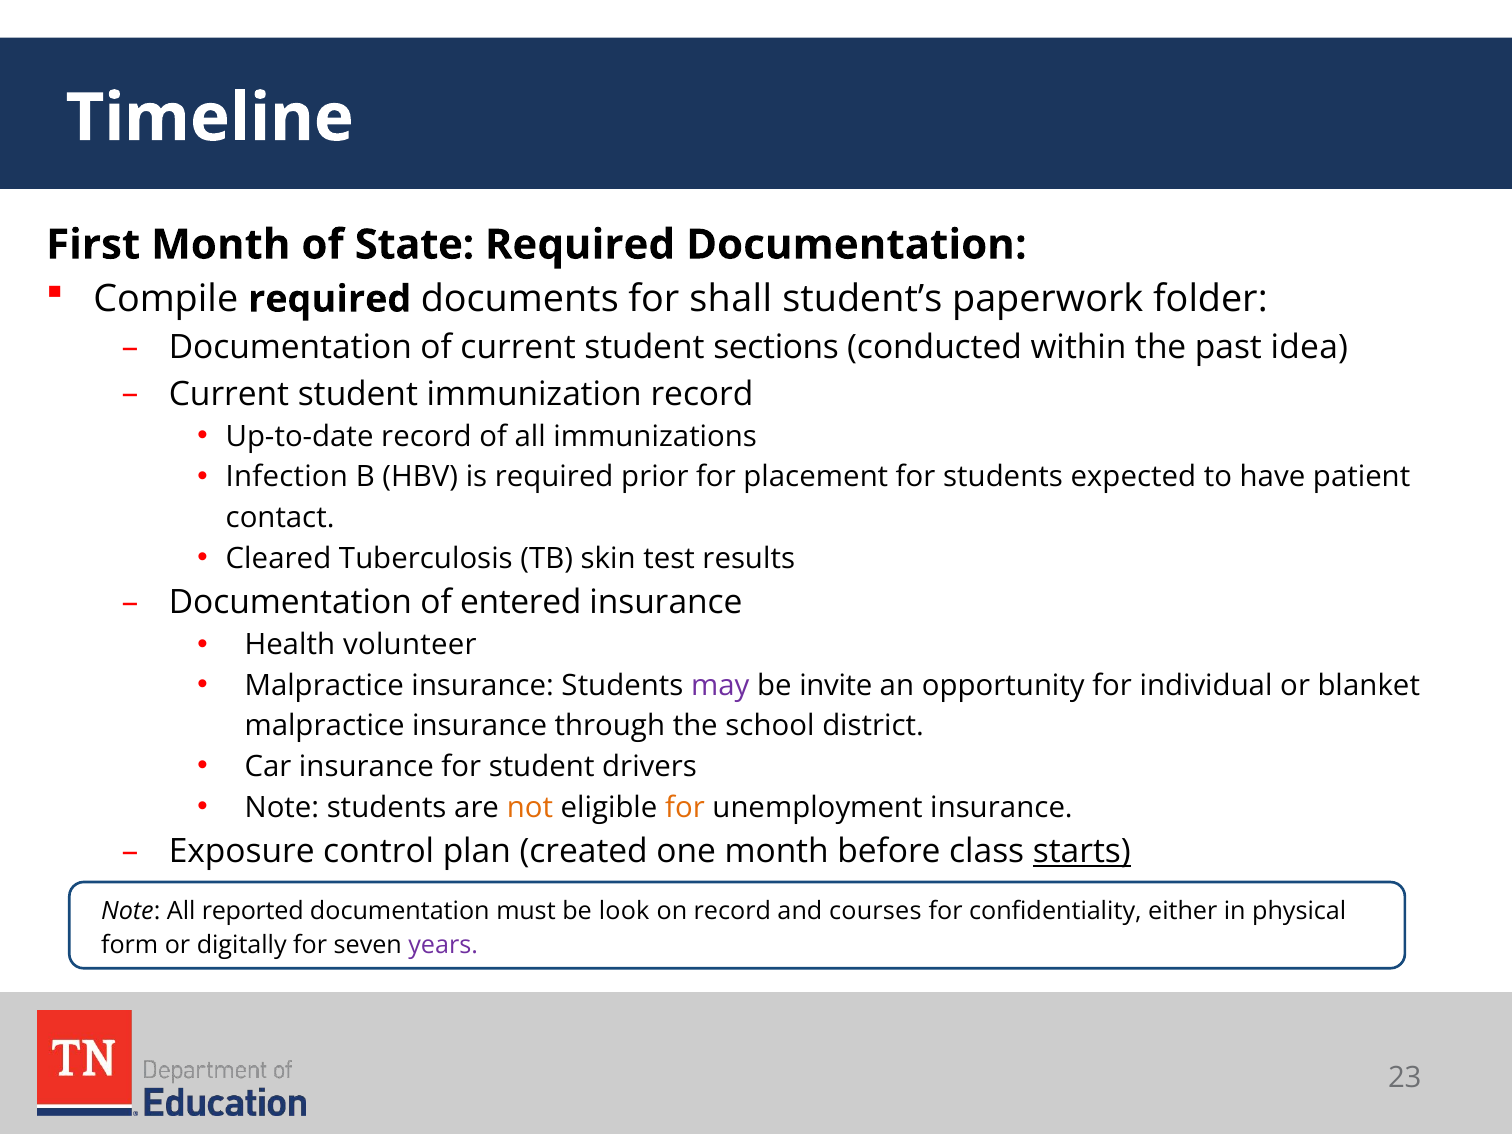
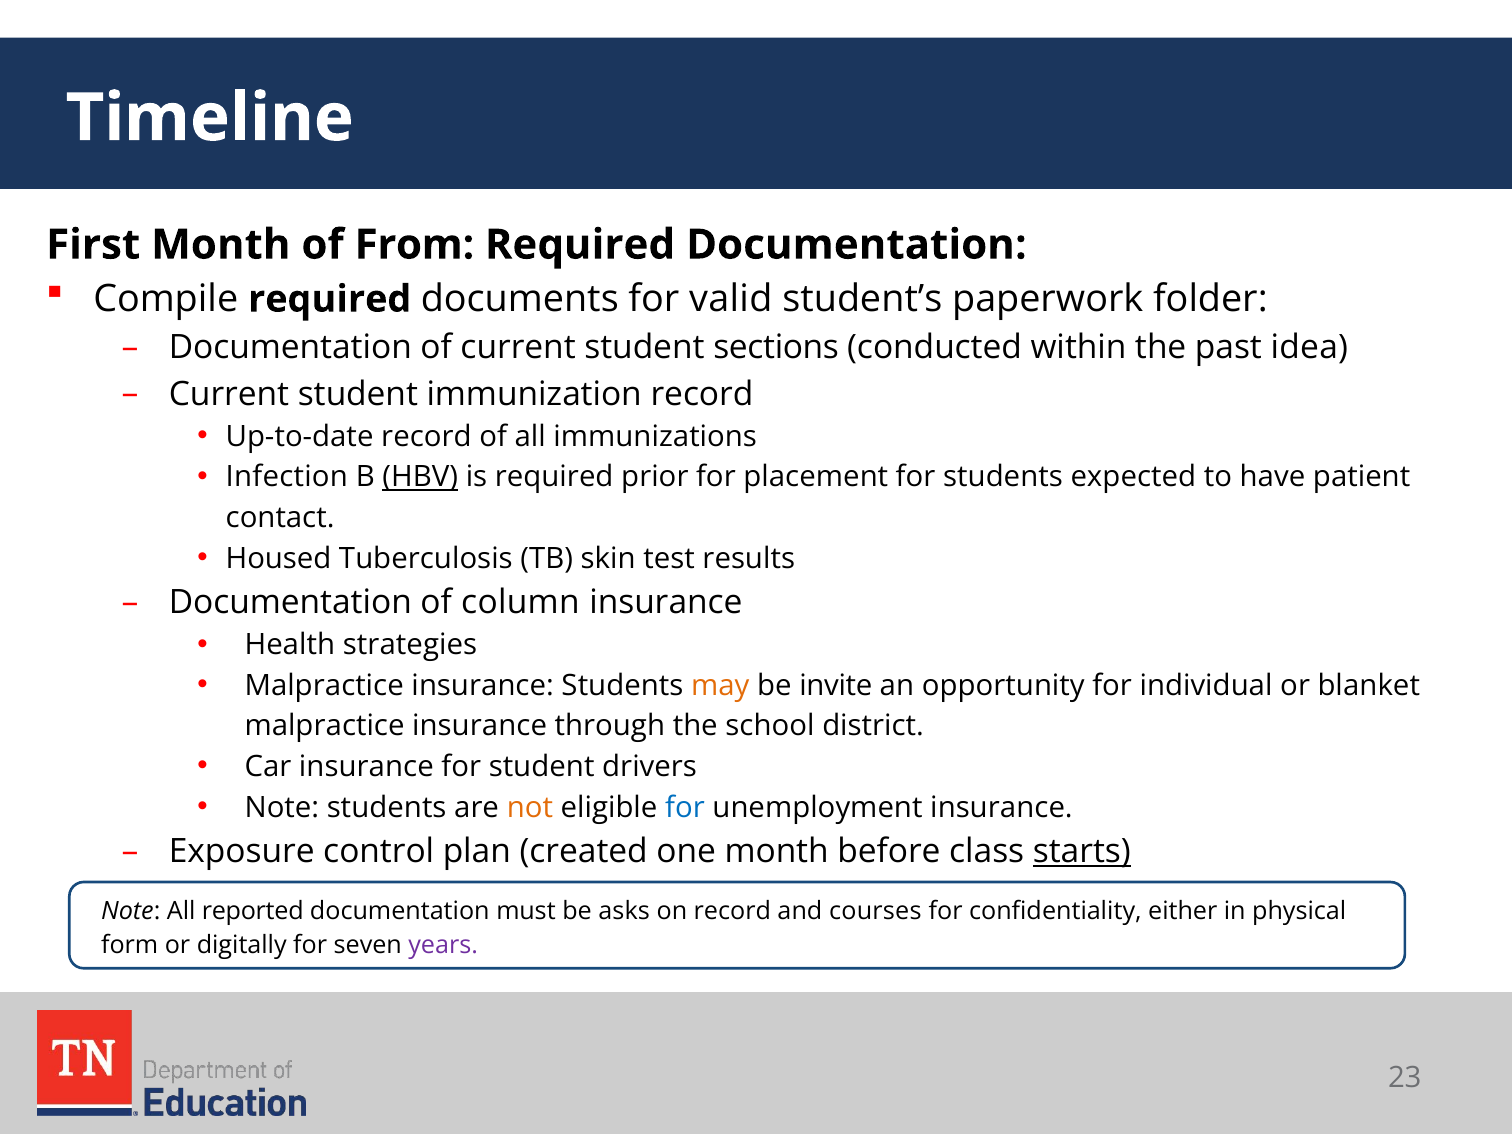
State: State -> From
shall: shall -> valid
HBV underline: none -> present
Cleared: Cleared -> Housed
entered: entered -> column
volunteer: volunteer -> strategies
may colour: purple -> orange
for at (685, 807) colour: orange -> blue
look: look -> asks
